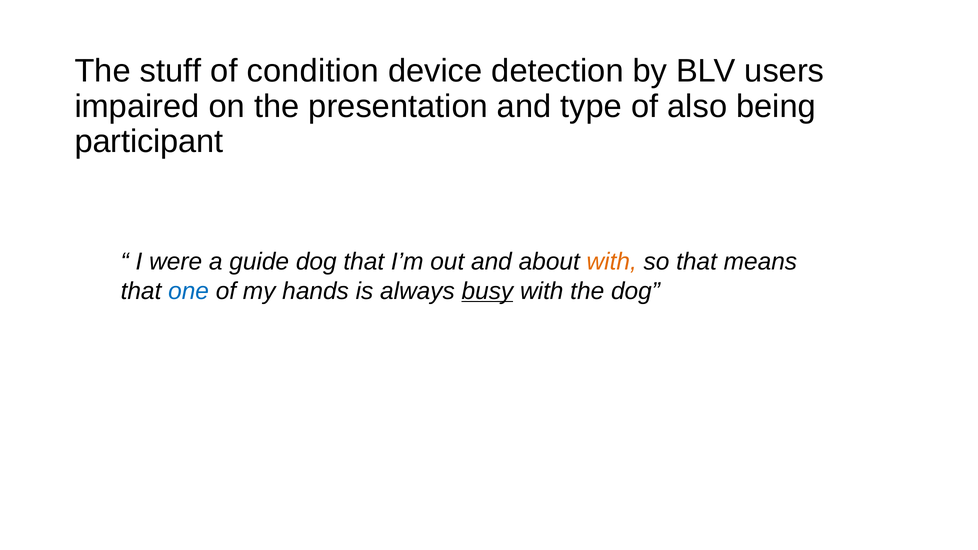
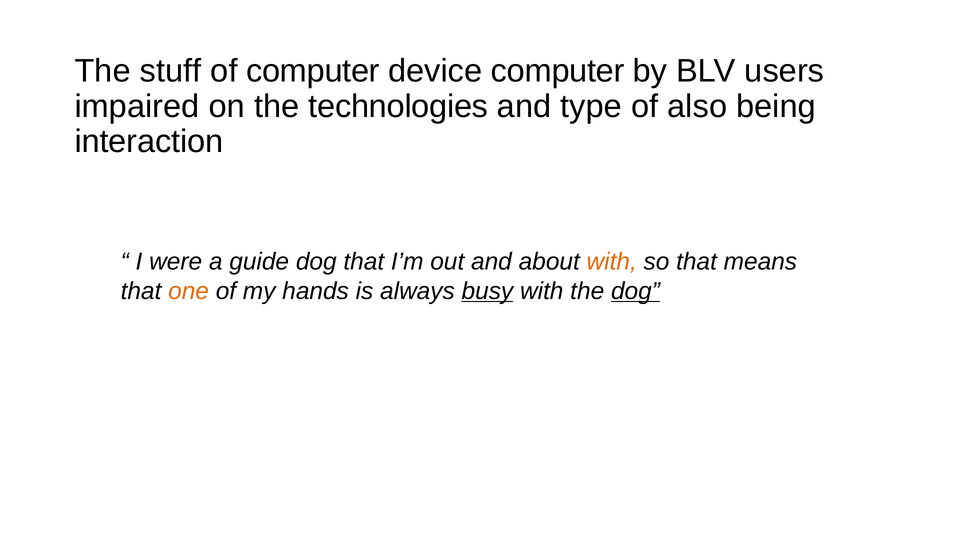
of condition: condition -> computer
device detection: detection -> computer
presentation: presentation -> technologies
participant: participant -> interaction
one colour: blue -> orange
dog at (635, 291) underline: none -> present
